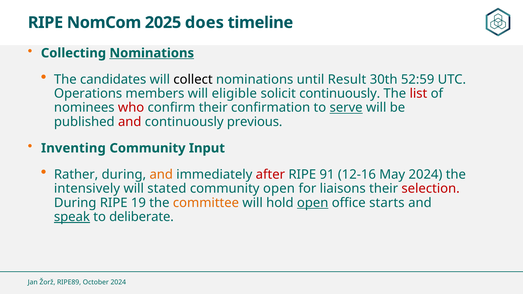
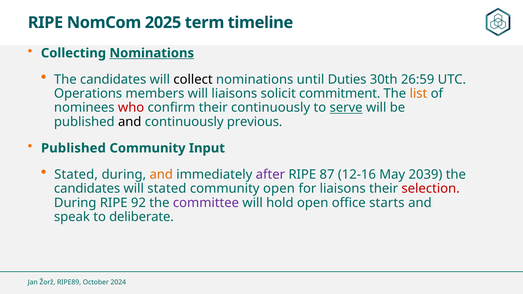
does: does -> term
Result: Result -> Duties
52:59: 52:59 -> 26:59
will eligible: eligible -> liaisons
solicit continuously: continuously -> commitment
list colour: red -> orange
their confirmation: confirmation -> continuously
and at (130, 122) colour: red -> black
Inventing at (73, 148): Inventing -> Published
Rather at (76, 175): Rather -> Stated
after colour: red -> purple
91: 91 -> 87
May 2024: 2024 -> 2039
intensively at (87, 189): intensively -> candidates
19: 19 -> 92
committee colour: orange -> purple
open at (313, 203) underline: present -> none
speak underline: present -> none
